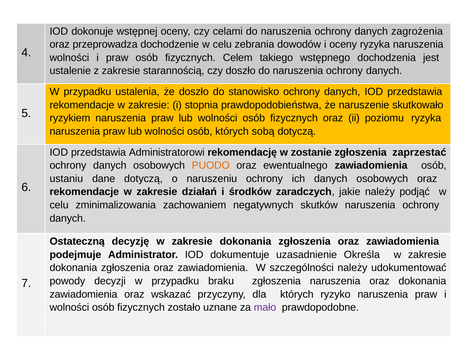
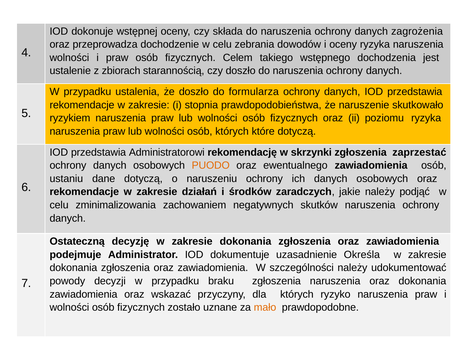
celami: celami -> składa
z zakresie: zakresie -> zbiorach
stanowisko: stanowisko -> formularza
sobą: sobą -> które
zostanie: zostanie -> skrzynki
mało colour: purple -> orange
